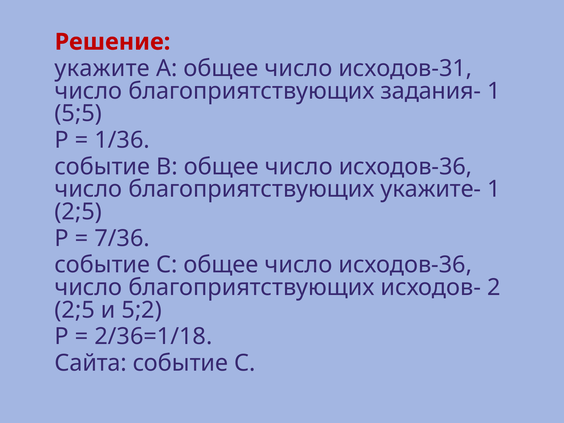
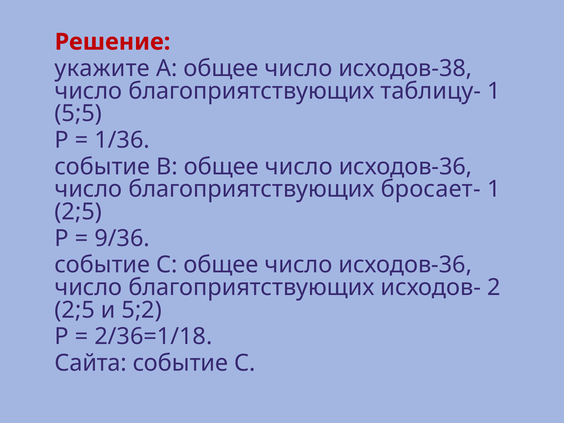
исходов-31: исходов-31 -> исходов-38
задания-: задания- -> таблицу-
укажите-: укажите- -> бросает-
7/36: 7/36 -> 9/36
